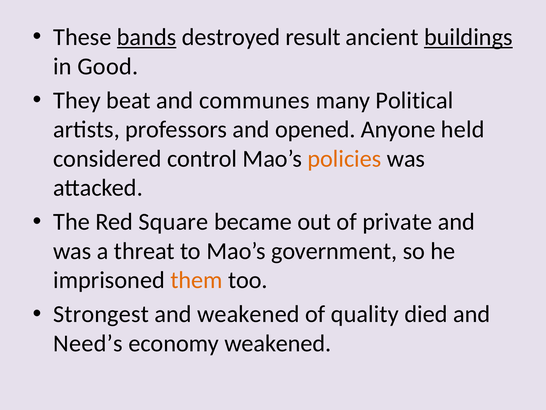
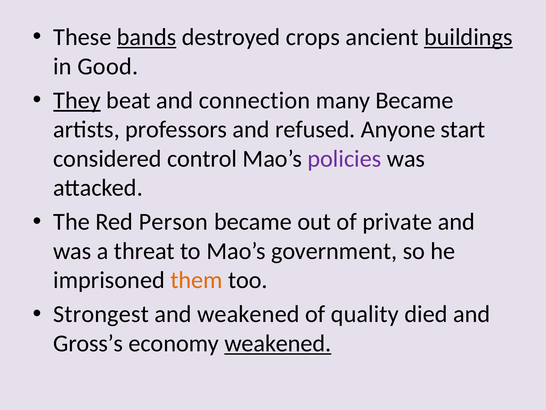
result: result -> crops
They underline: none -> present
communes: communes -> connection
many Political: Political -> Became
opened: opened -> refused
held: held -> start
policies colour: orange -> purple
Square: Square -> Person
Need’s: Need’s -> Gross’s
weakened at (278, 343) underline: none -> present
